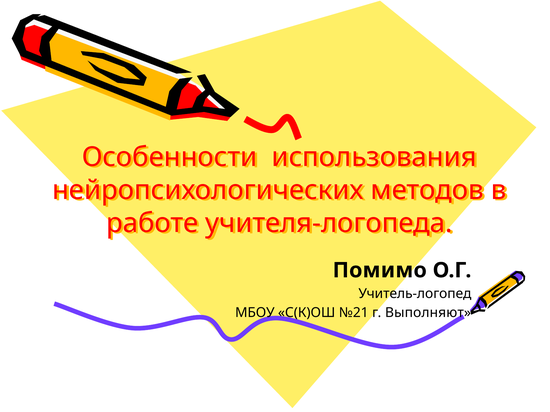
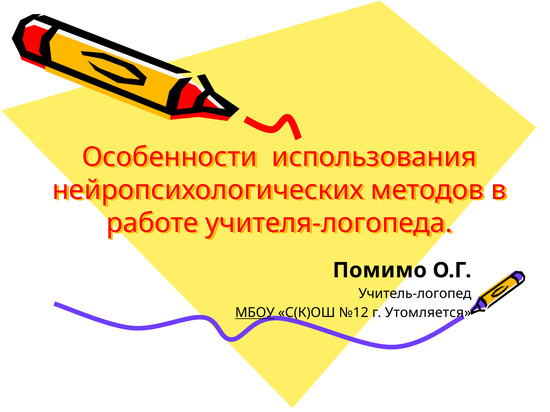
МБОУ underline: none -> present
№21: №21 -> №12
Выполняют: Выполняют -> Утомляется
